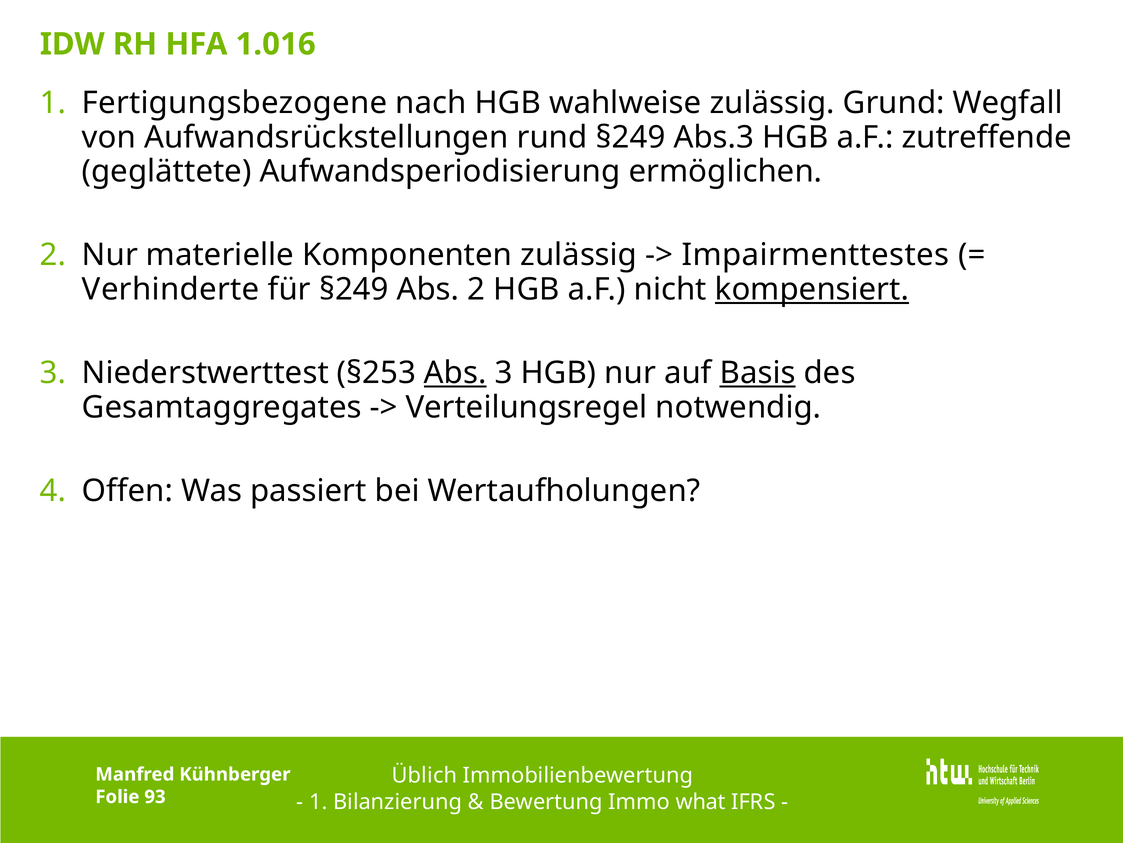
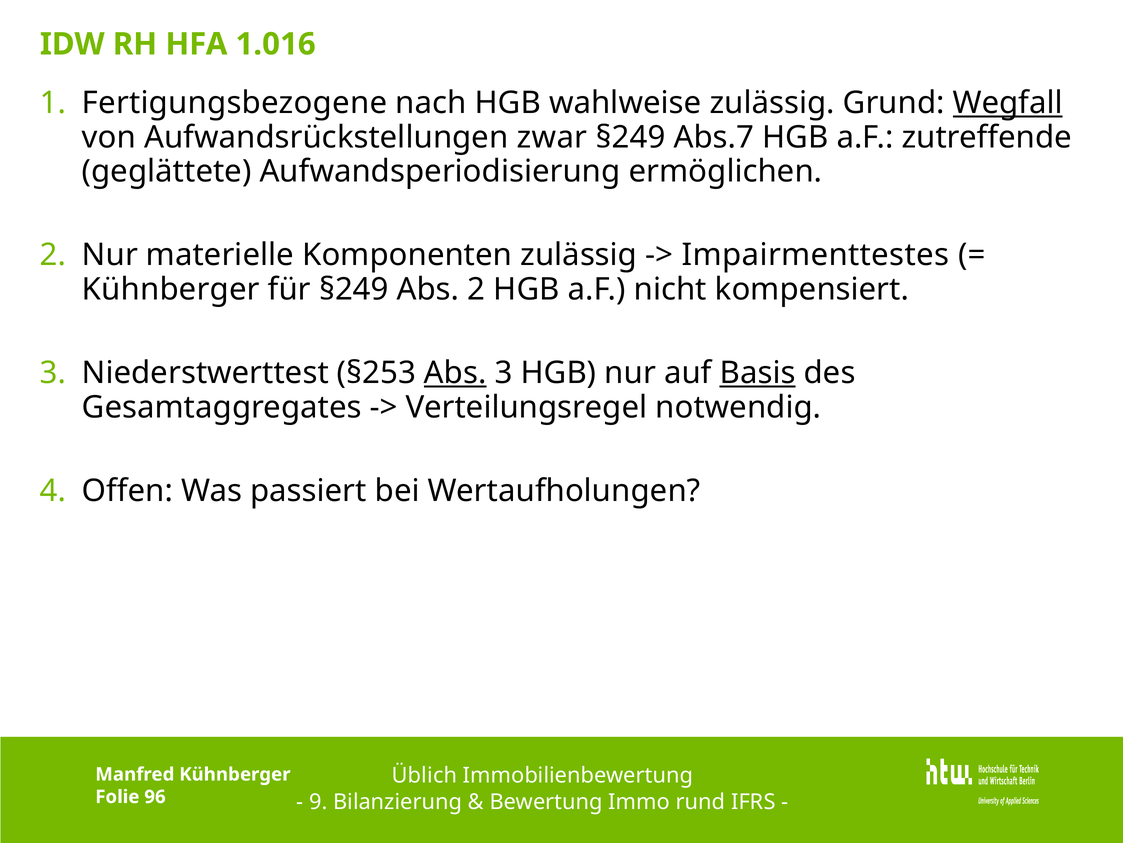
Wegfall underline: none -> present
rund: rund -> zwar
Abs.3: Abs.3 -> Abs.7
Verhinderte at (171, 289): Verhinderte -> Kühnberger
kompensiert underline: present -> none
93: 93 -> 96
1 at (318, 801): 1 -> 9
what: what -> rund
